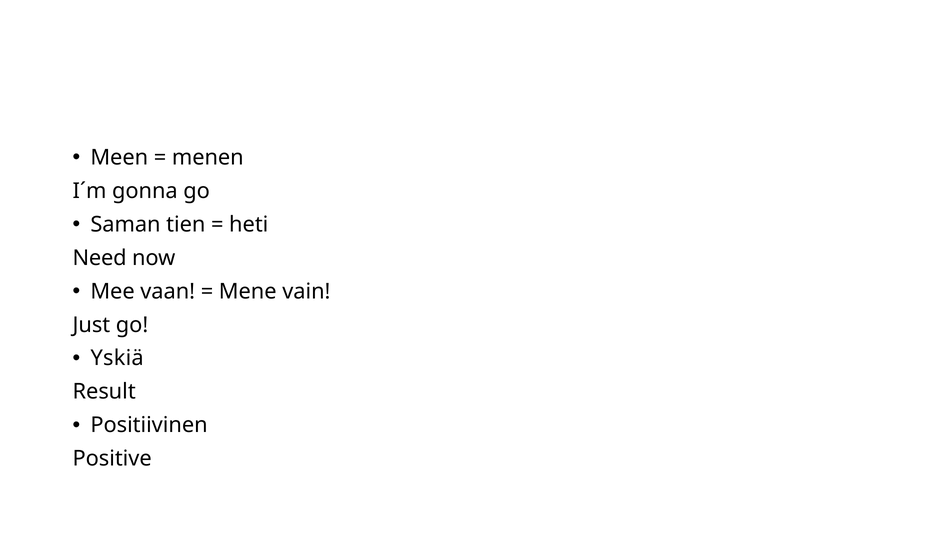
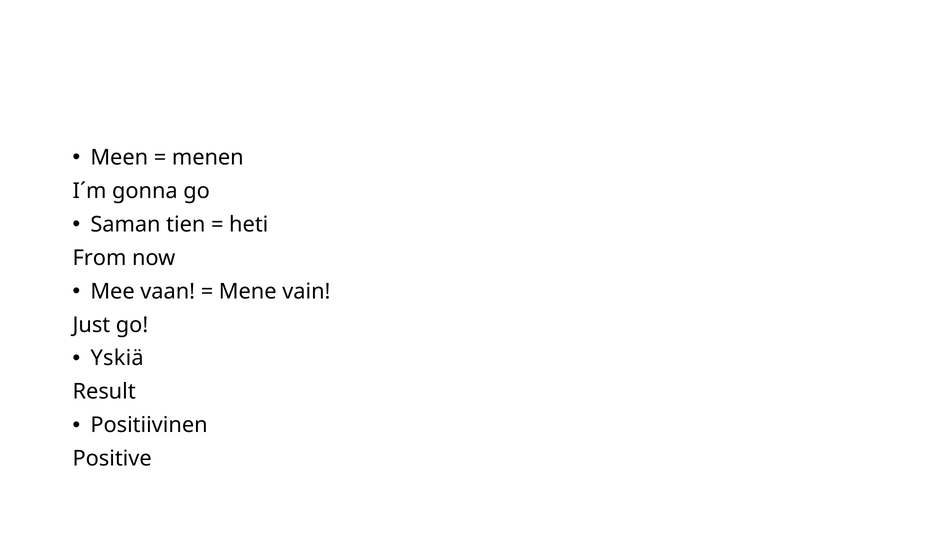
Need: Need -> From
